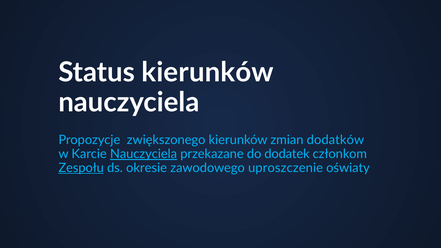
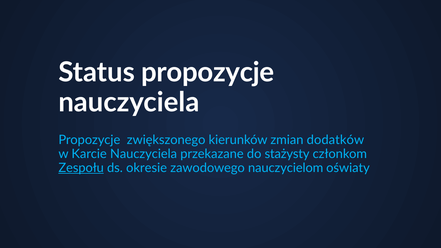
Status kierunków: kierunków -> propozycje
Nauczyciela at (144, 154) underline: present -> none
dodatek: dodatek -> stażysty
uproszczenie: uproszczenie -> nauczycielom
